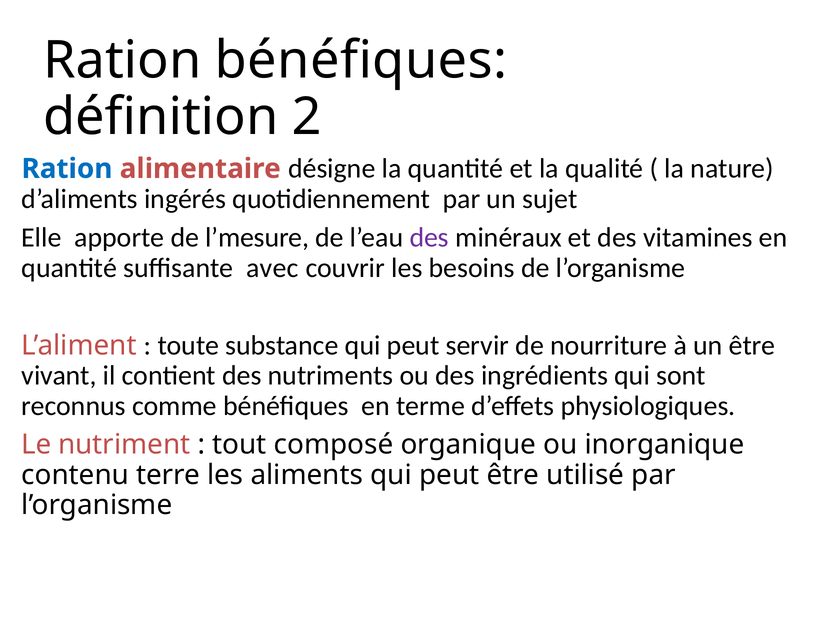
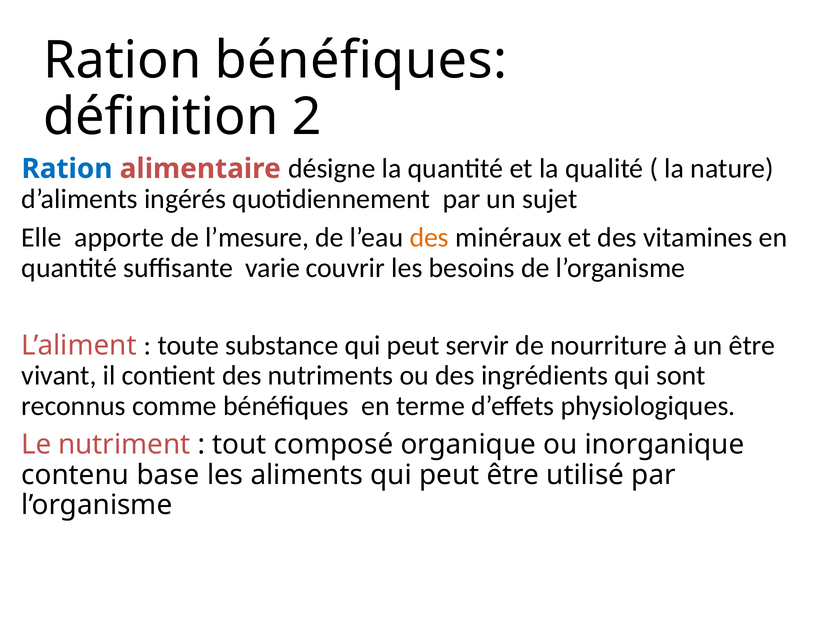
des at (429, 238) colour: purple -> orange
avec: avec -> varie
terre: terre -> base
